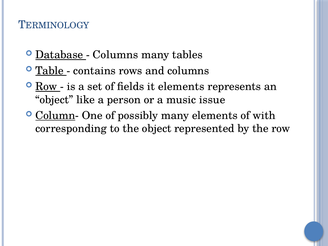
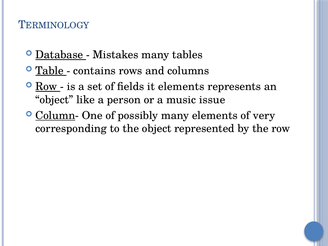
Columns at (115, 55): Columns -> Mistakes
with: with -> very
